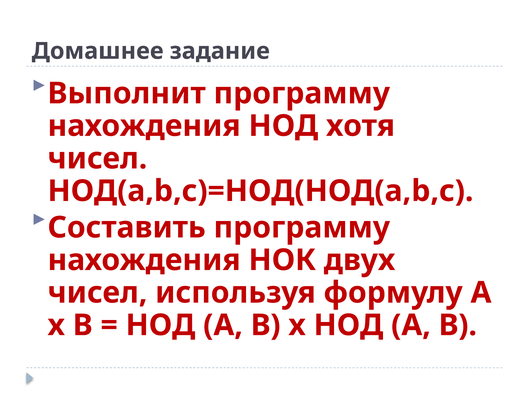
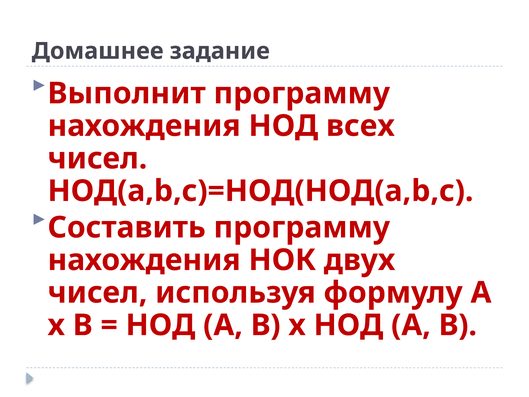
хотя: хотя -> всех
